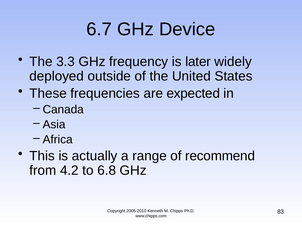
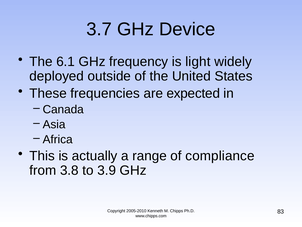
6.7: 6.7 -> 3.7
3.3: 3.3 -> 6.1
later: later -> light
recommend: recommend -> compliance
4.2: 4.2 -> 3.8
6.8: 6.8 -> 3.9
